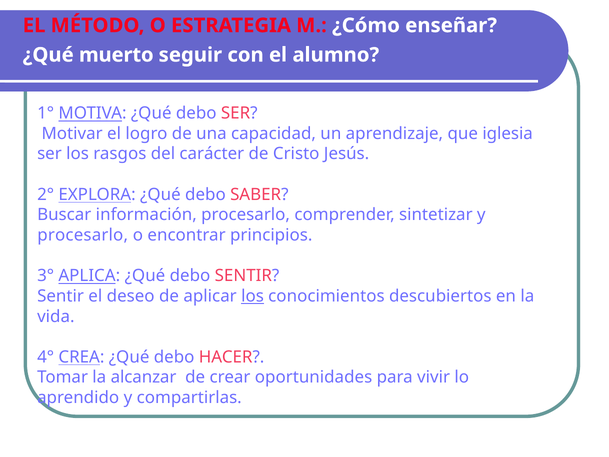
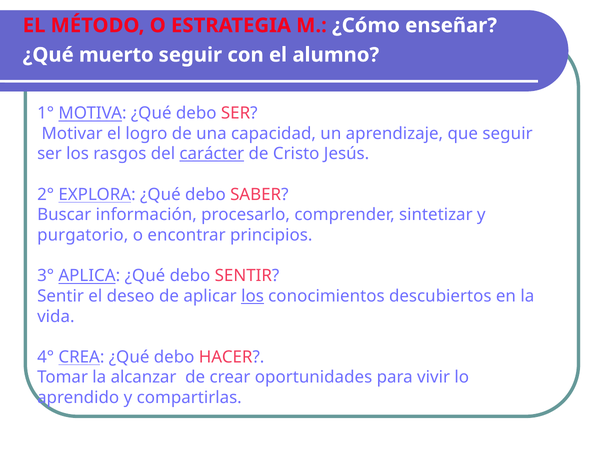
que iglesia: iglesia -> seguir
carácter underline: none -> present
procesarlo at (83, 235): procesarlo -> purgatorio
